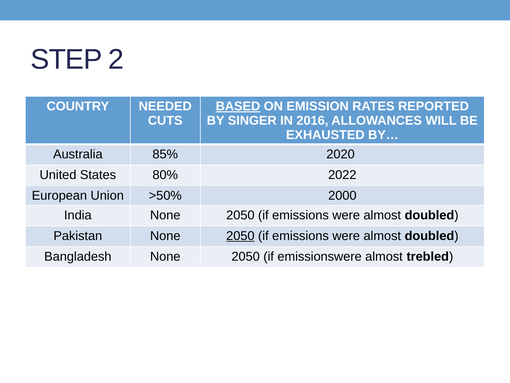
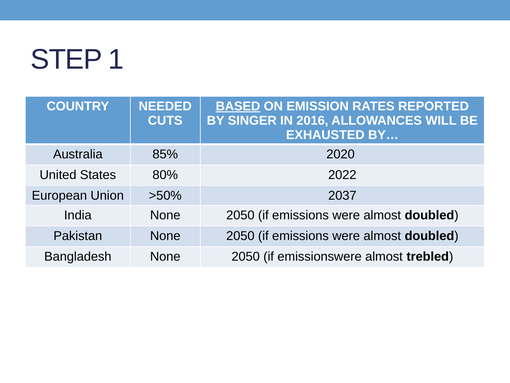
2: 2 -> 1
2000: 2000 -> 2037
2050 at (240, 236) underline: present -> none
